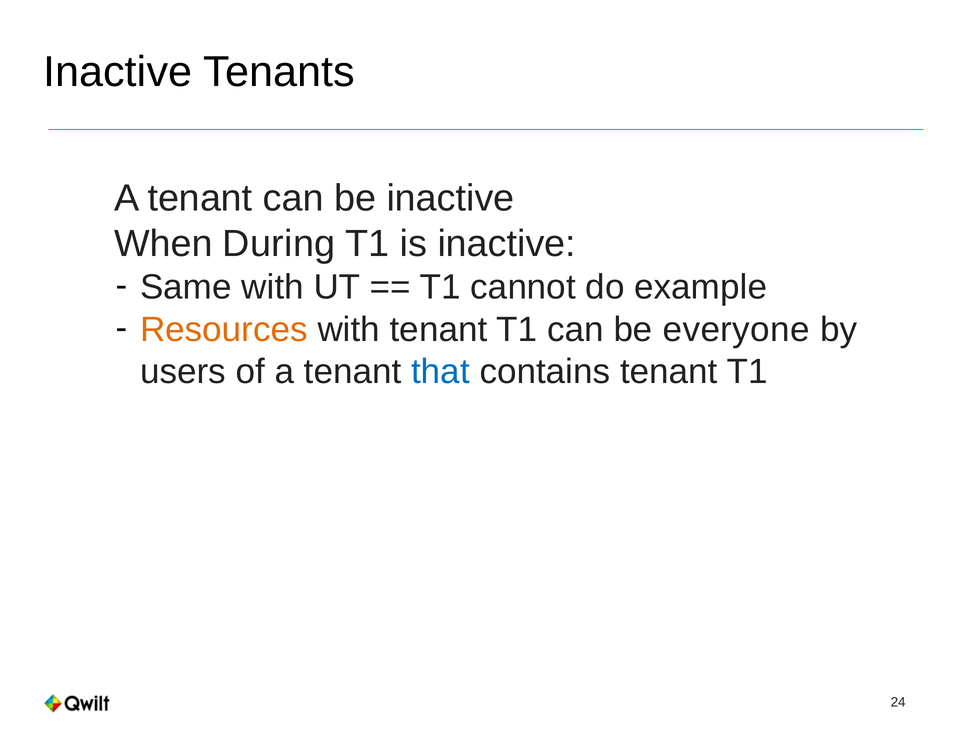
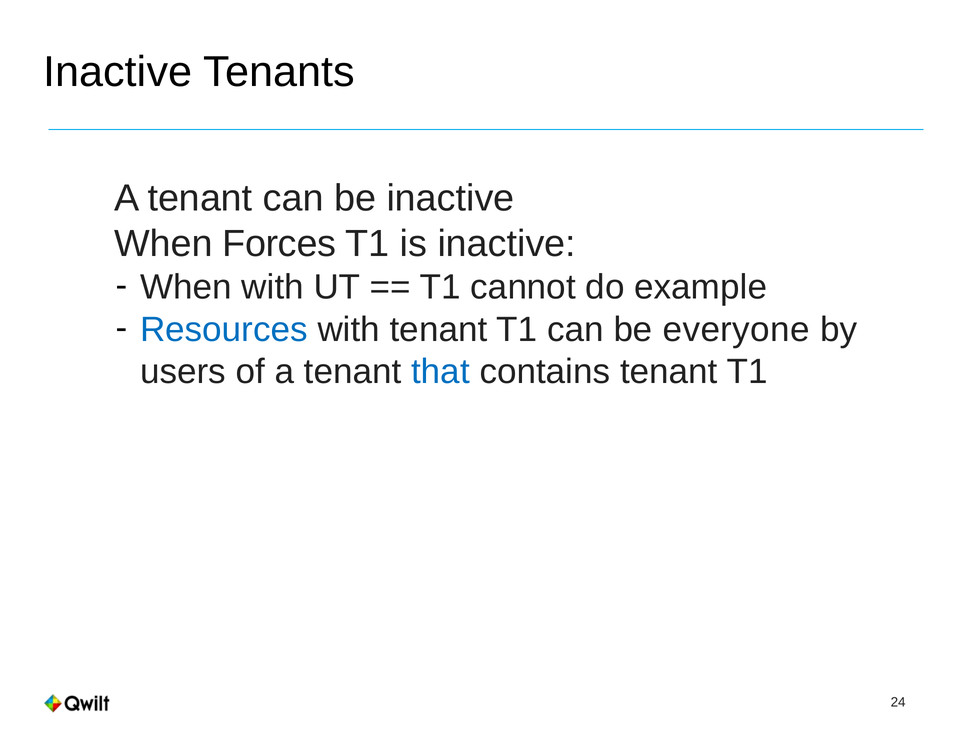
During: During -> Forces
Same at (186, 287): Same -> When
Resources colour: orange -> blue
